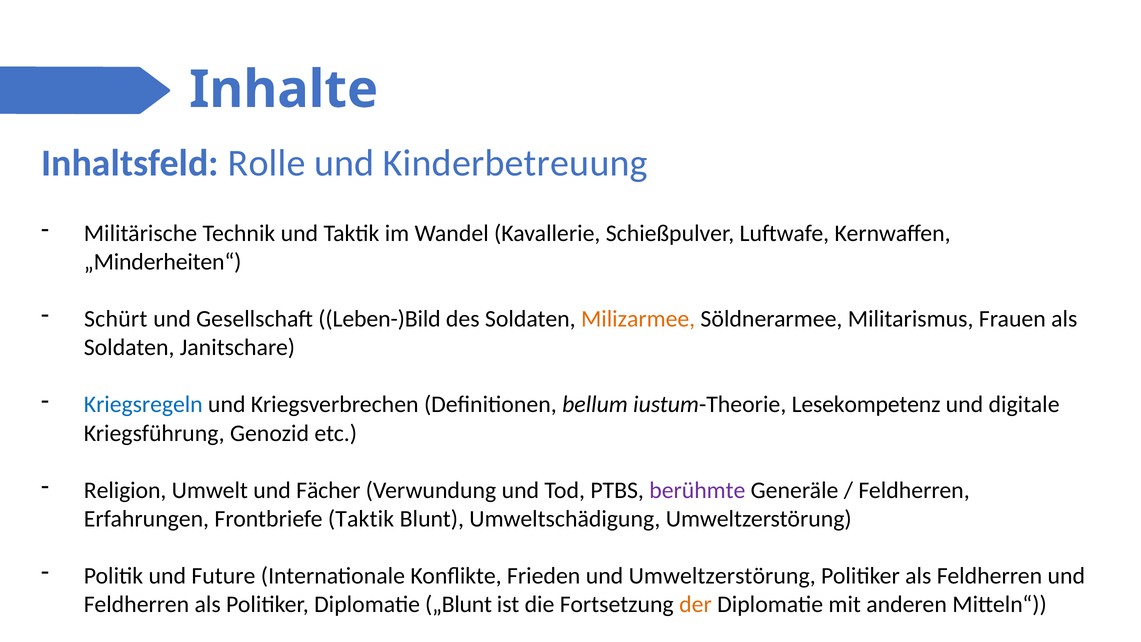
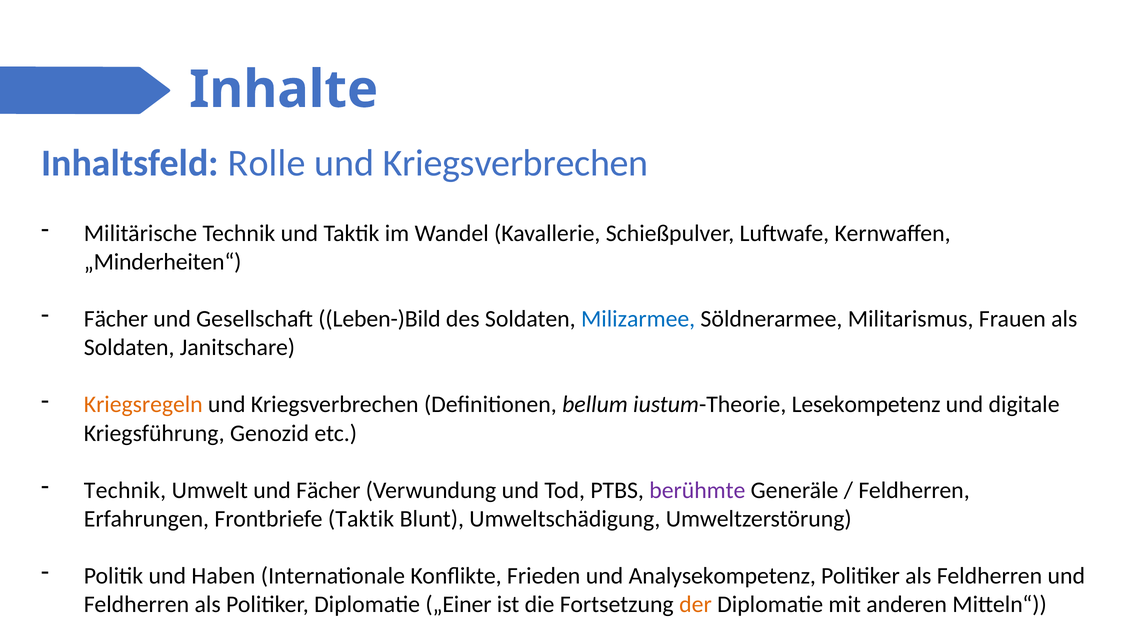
Kinderbetreuung at (515, 163): Kinderbetreuung -> Kriegsverbrechen
Schürt at (116, 319): Schürt -> Fächer
Milizarmee colour: orange -> blue
Kriegsregeln colour: blue -> orange
Religion at (125, 490): Religion -> Technik
Future: Future -> Haben
und Umweltzerstörung: Umweltzerstörung -> Analysekompetenz
„Blunt: „Blunt -> „Einer
